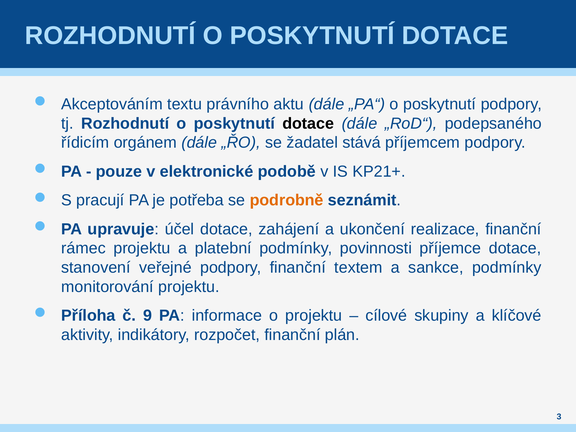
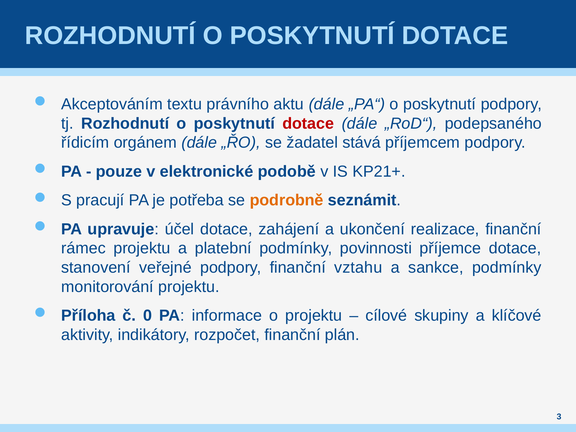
dotace at (308, 123) colour: black -> red
textem: textem -> vztahu
9: 9 -> 0
